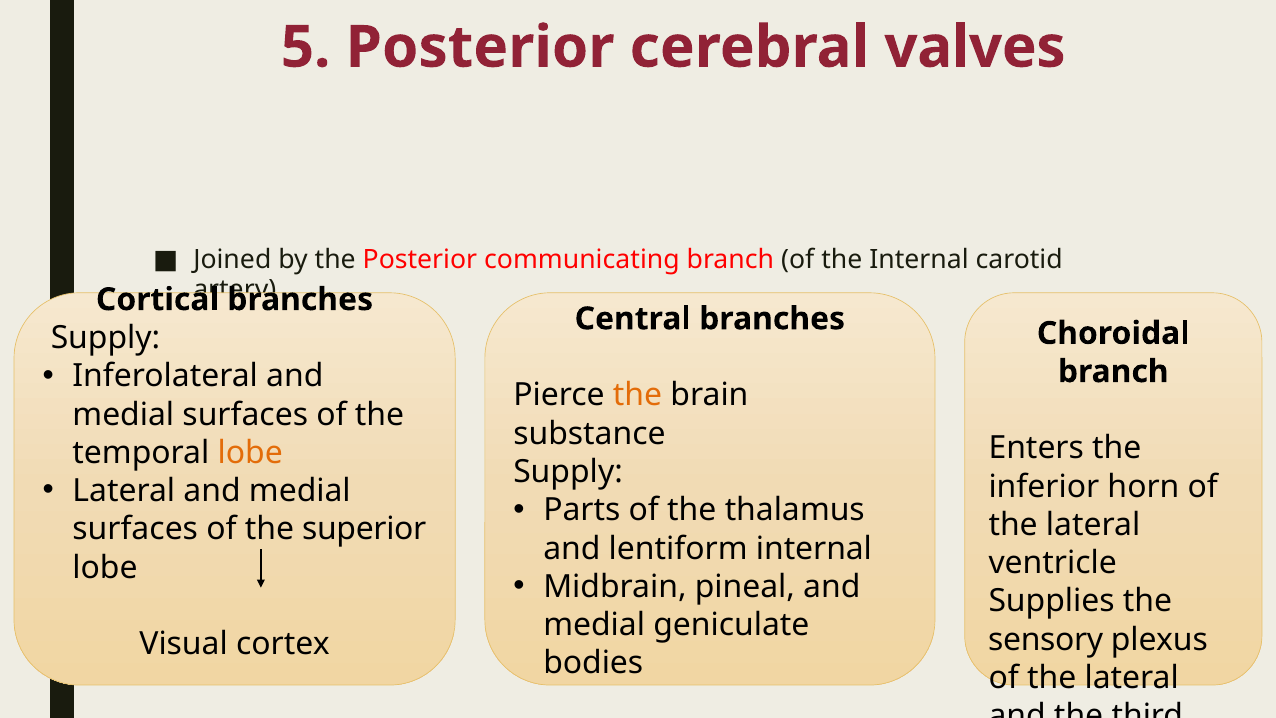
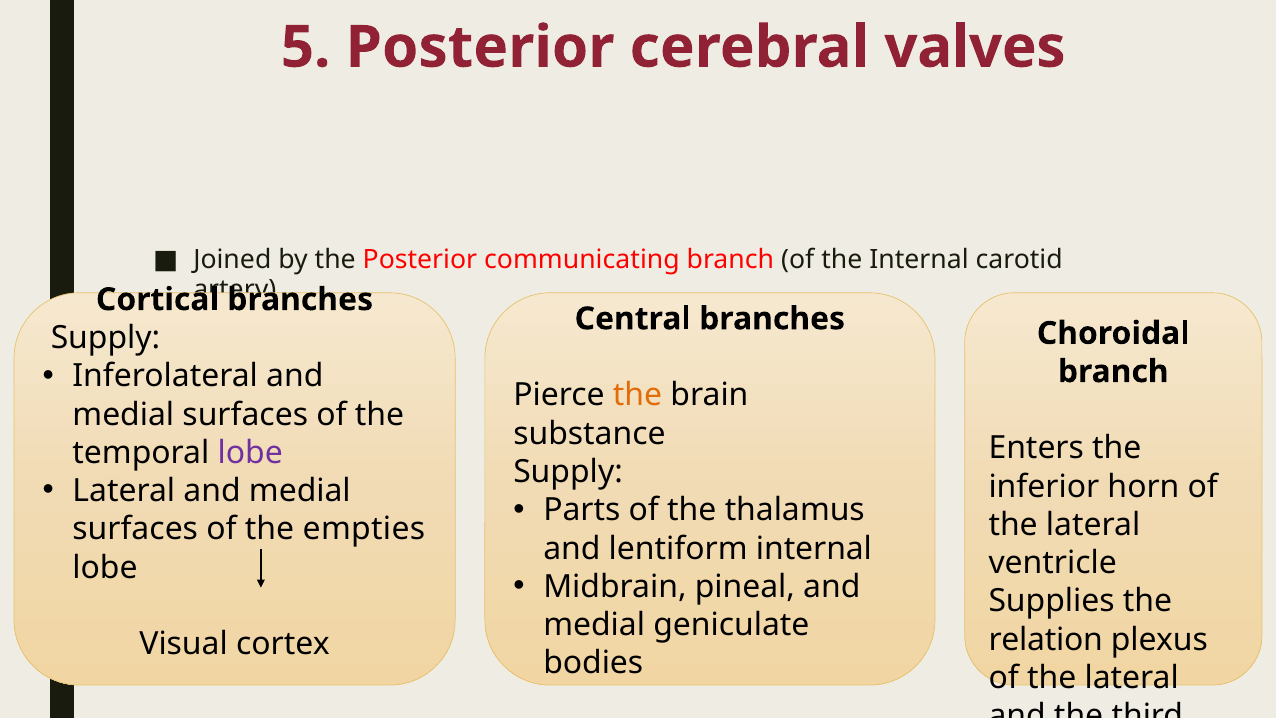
lobe at (250, 453) colour: orange -> purple
superior: superior -> empties
sensory: sensory -> relation
